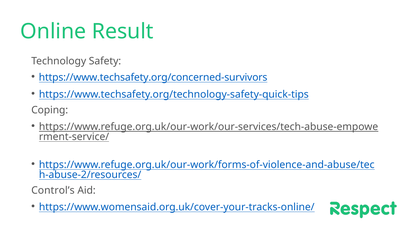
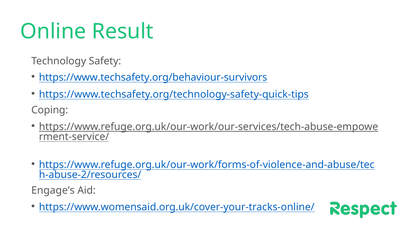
https://www.techsafety.org/concerned-survivors: https://www.techsafety.org/concerned-survivors -> https://www.techsafety.org/behaviour-survivors
Control’s: Control’s -> Engage’s
